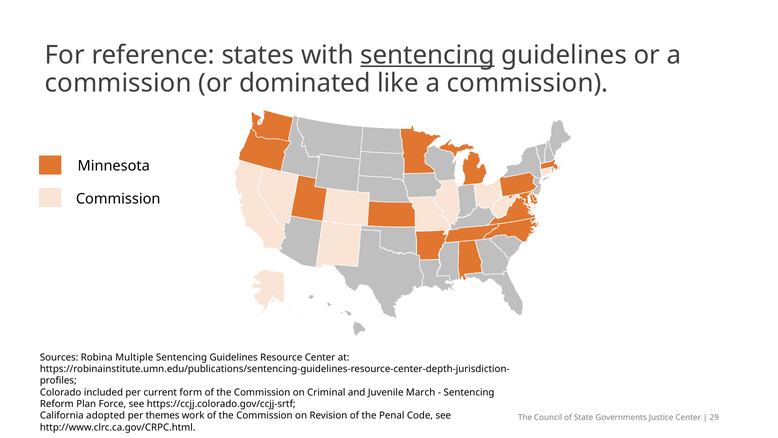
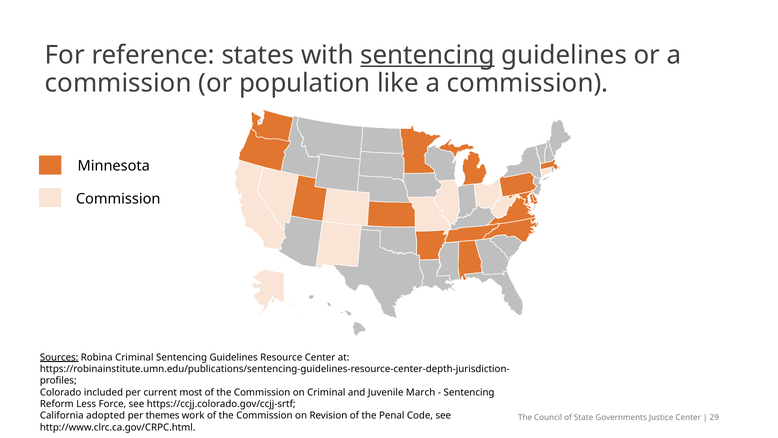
dominated: dominated -> population
Sources underline: none -> present
Robina Multiple: Multiple -> Criminal
form: form -> most
Plan: Plan -> Less
